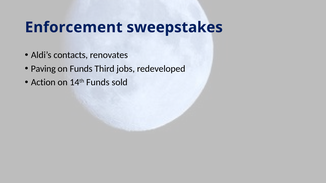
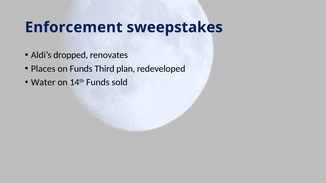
contacts: contacts -> dropped
Paving: Paving -> Places
jobs: jobs -> plan
Action: Action -> Water
